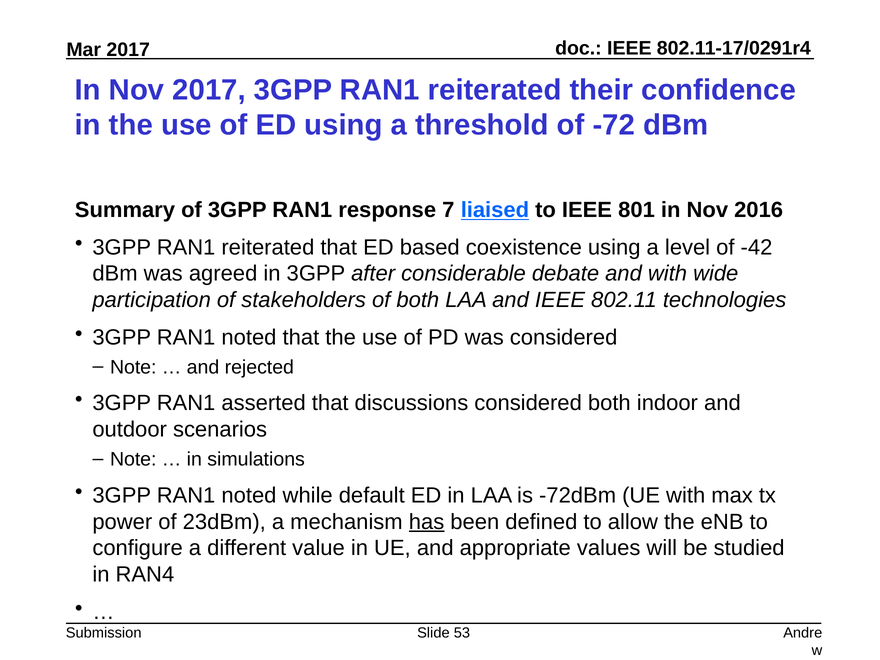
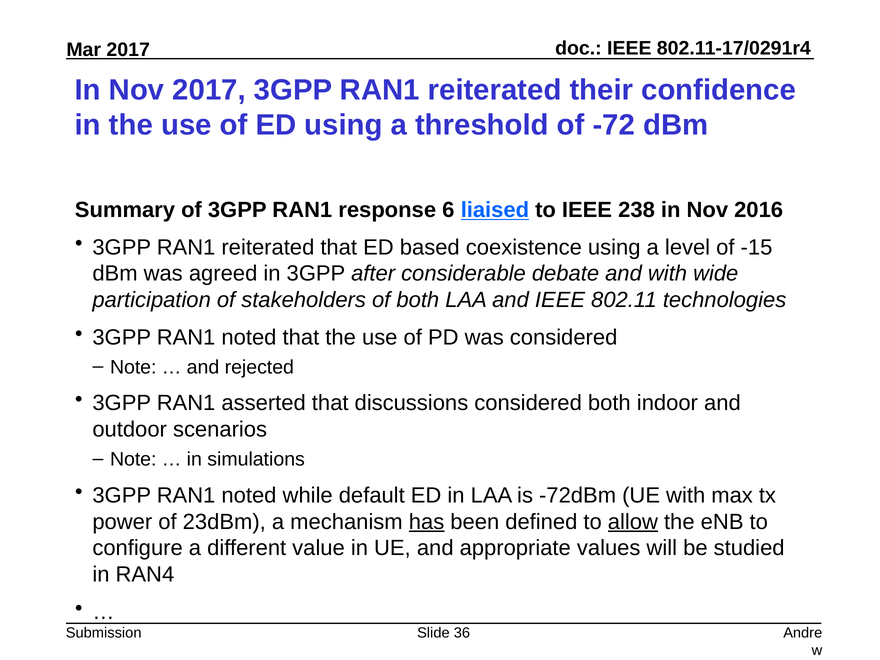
7: 7 -> 6
801: 801 -> 238
-42: -42 -> -15
allow underline: none -> present
53: 53 -> 36
